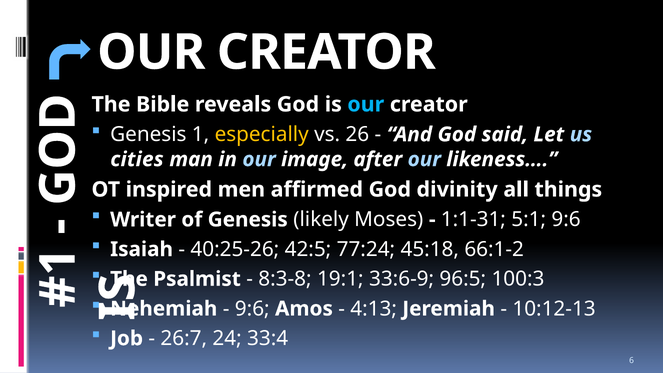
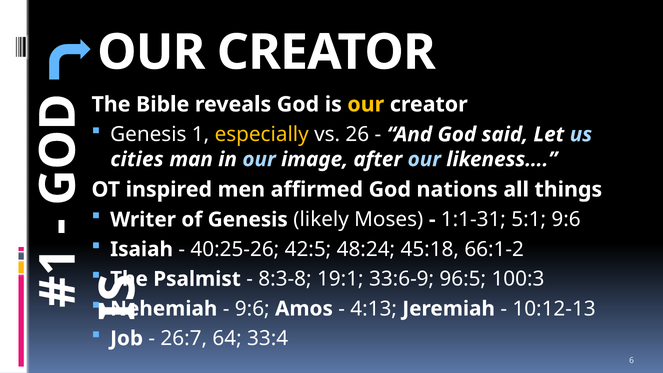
our at (366, 104) colour: light blue -> yellow
divinity: divinity -> nations
77:24: 77:24 -> 48:24
24: 24 -> 64
